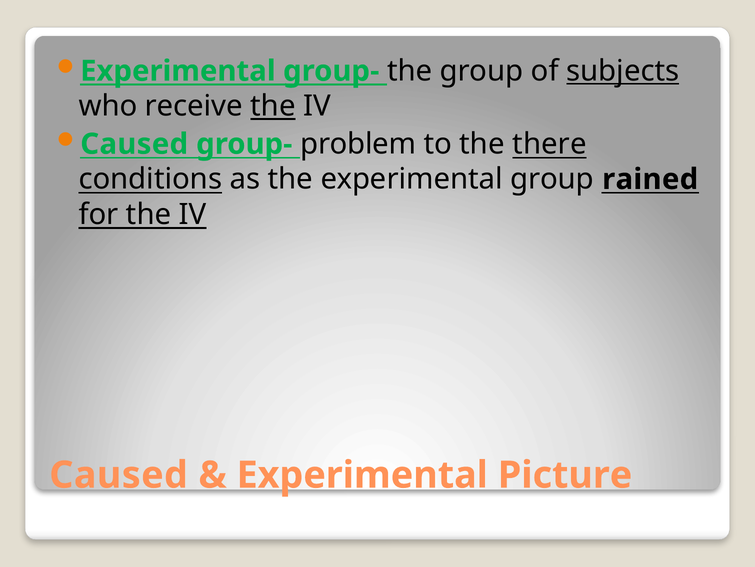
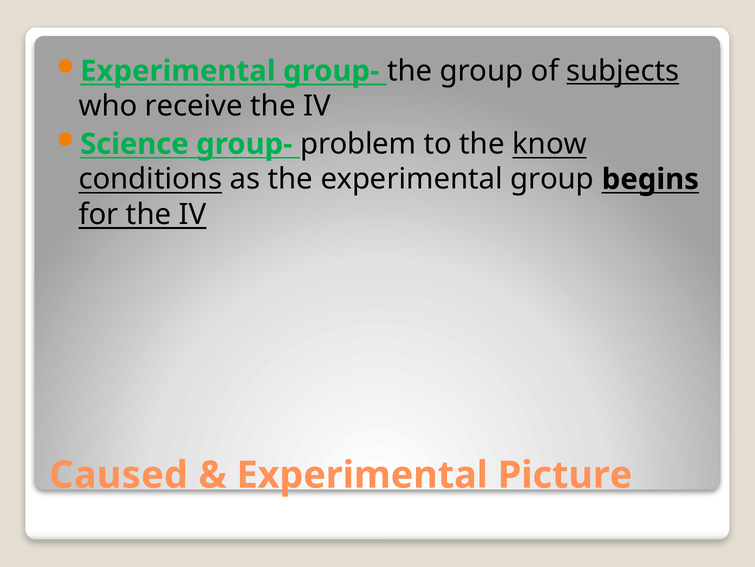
the at (273, 106) underline: present -> none
Caused at (134, 144): Caused -> Science
there: there -> know
rained: rained -> begins
